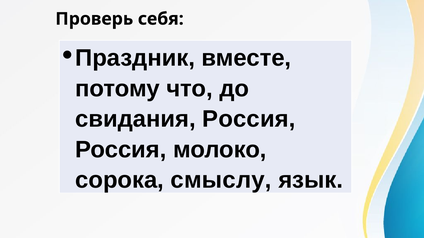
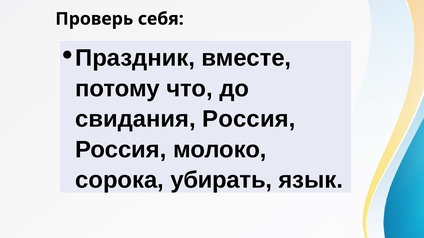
смыслу: смыслу -> убирать
